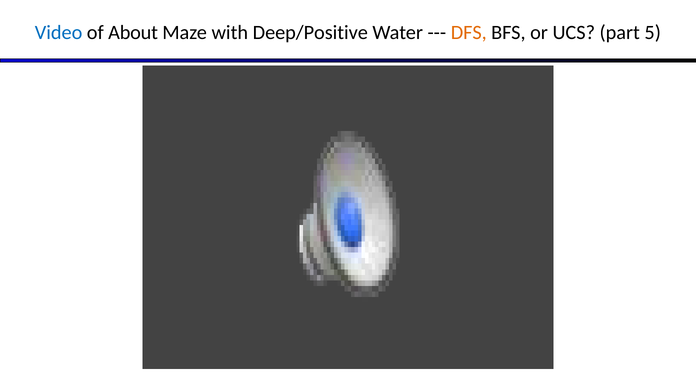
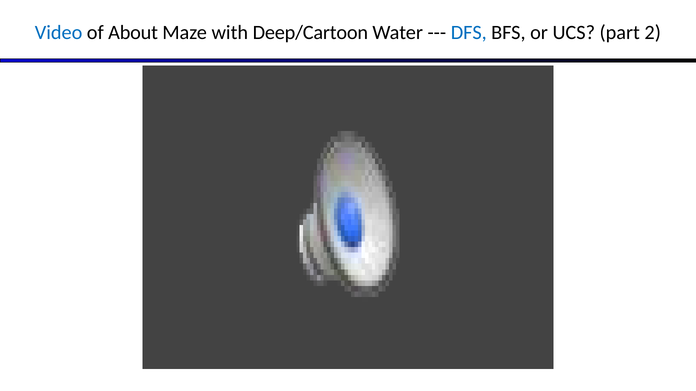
Deep/Positive: Deep/Positive -> Deep/Cartoon
DFS colour: orange -> blue
5: 5 -> 2
